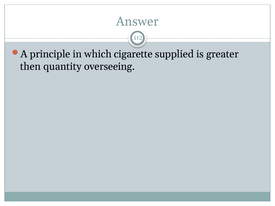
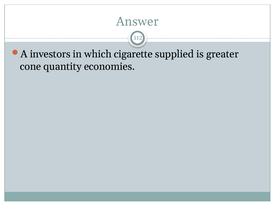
principle: principle -> investors
then: then -> cone
overseeing: overseeing -> economies
